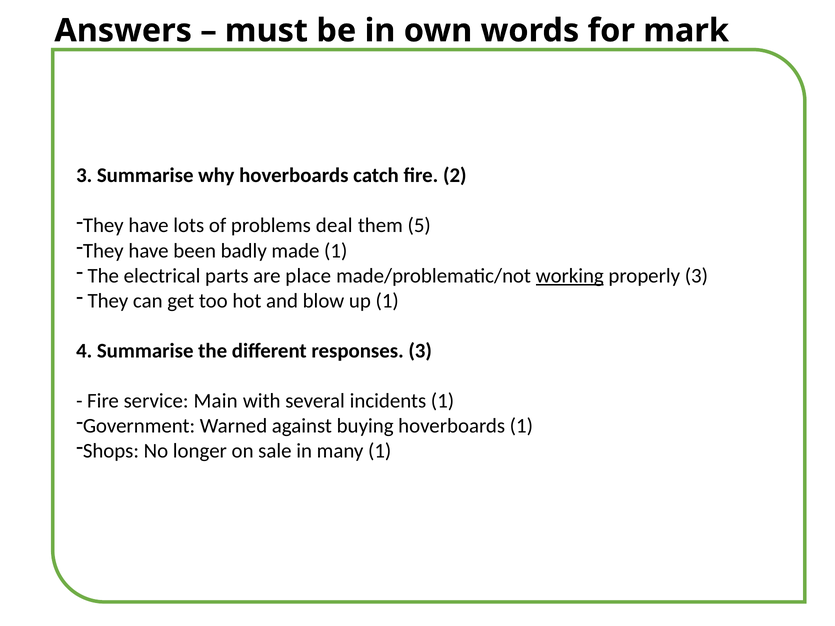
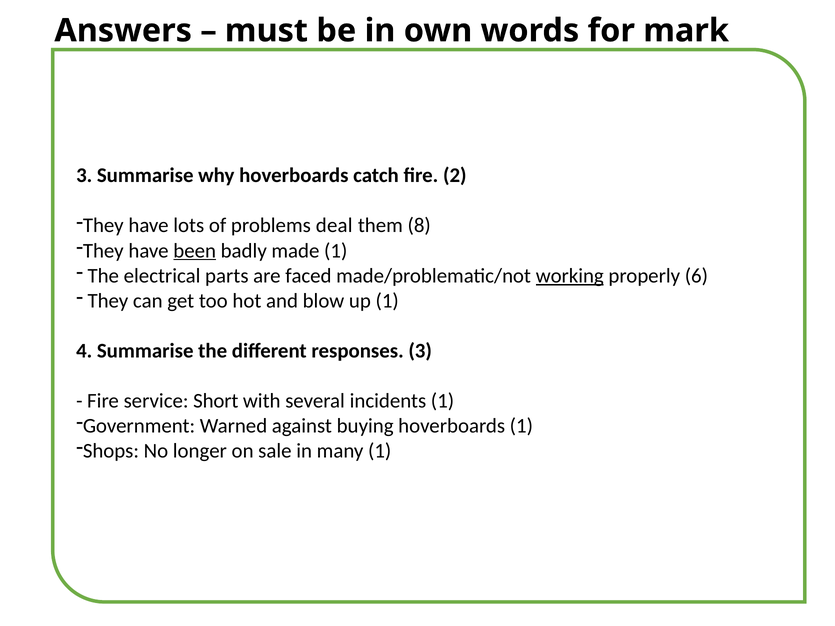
5: 5 -> 8
been underline: none -> present
place: place -> faced
properly 3: 3 -> 6
Main: Main -> Short
